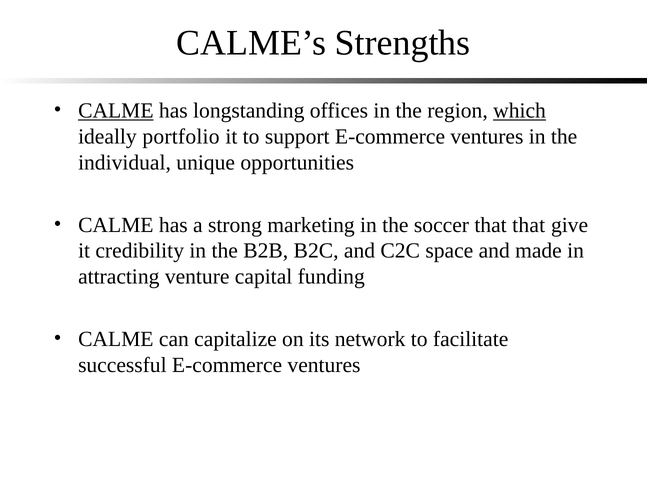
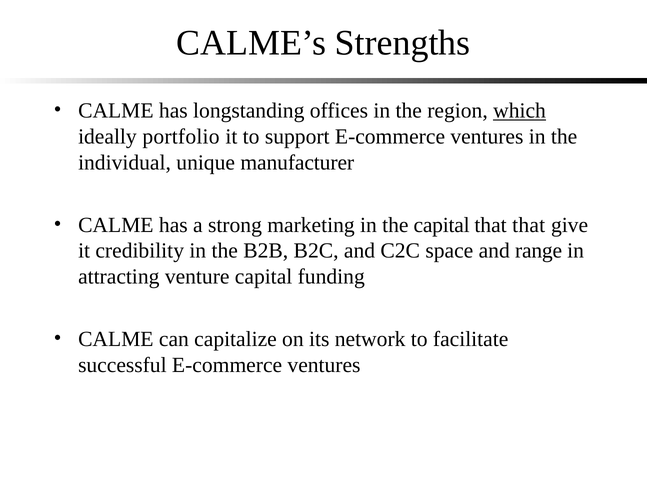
CALME at (116, 111) underline: present -> none
opportunities: opportunities -> manufacturer
the soccer: soccer -> capital
made: made -> range
